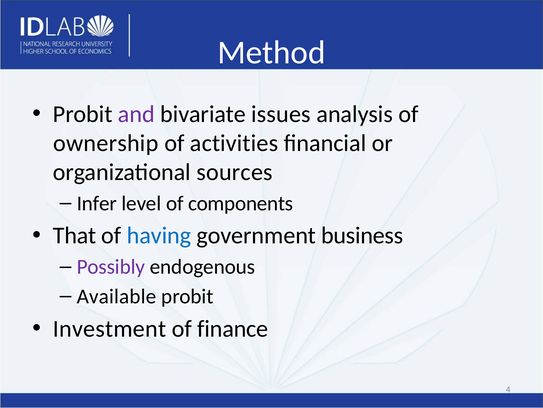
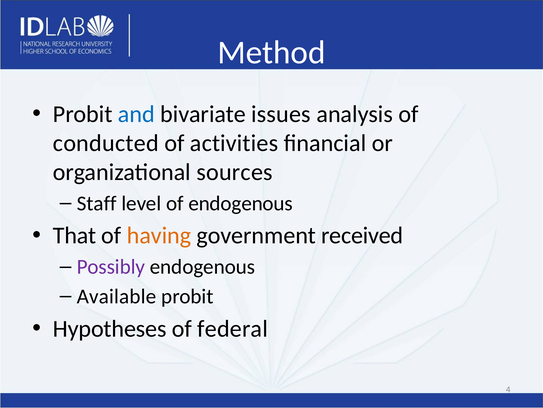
and colour: purple -> blue
ownership: ownership -> conducted
Infer: Infer -> Staff
of components: components -> endogenous
having colour: blue -> orange
business: business -> received
Investment: Investment -> Hypotheses
finance: finance -> federal
